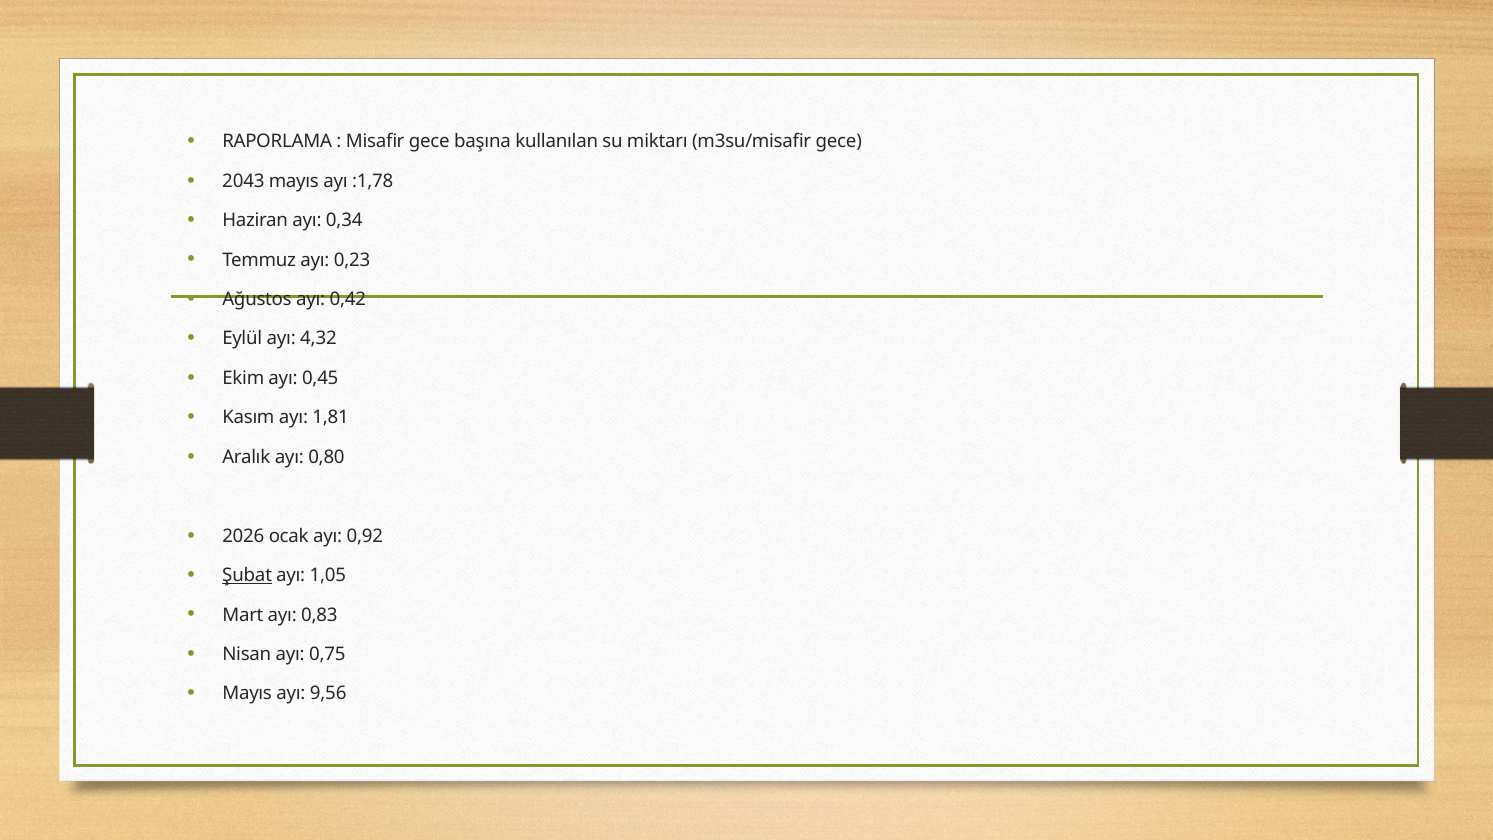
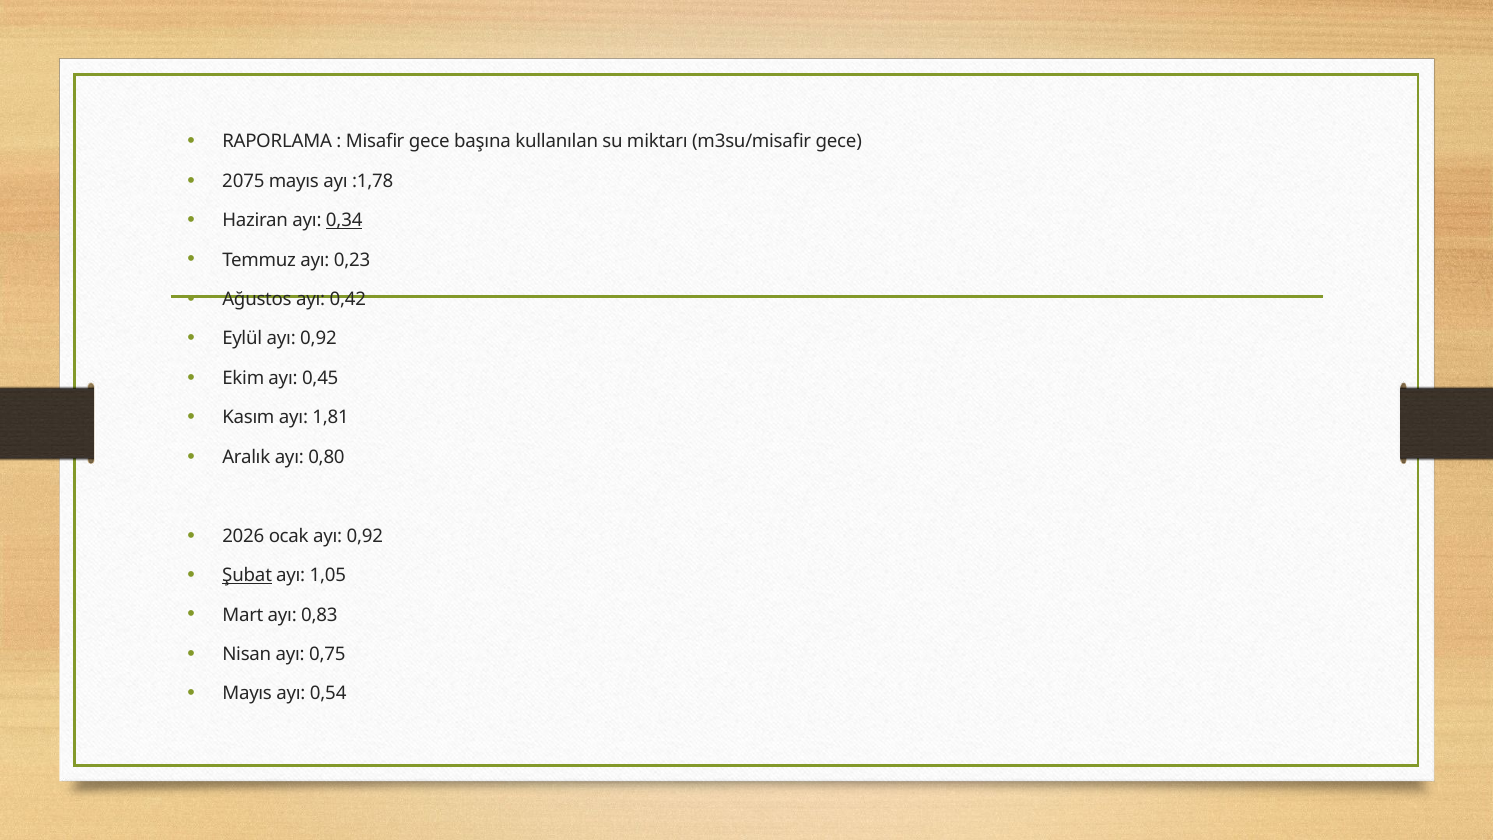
2043: 2043 -> 2075
0,34 underline: none -> present
Eylül ayı 4,32: 4,32 -> 0,92
9,56: 9,56 -> 0,54
